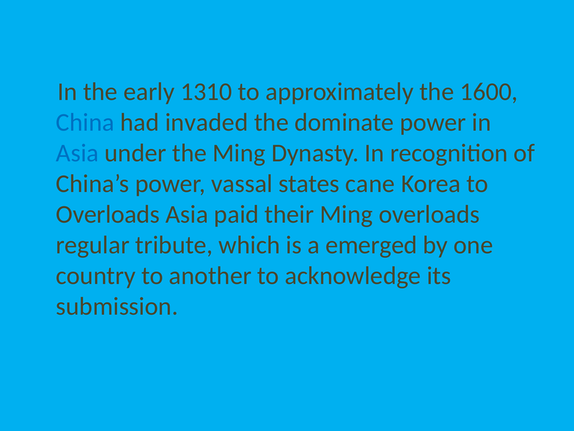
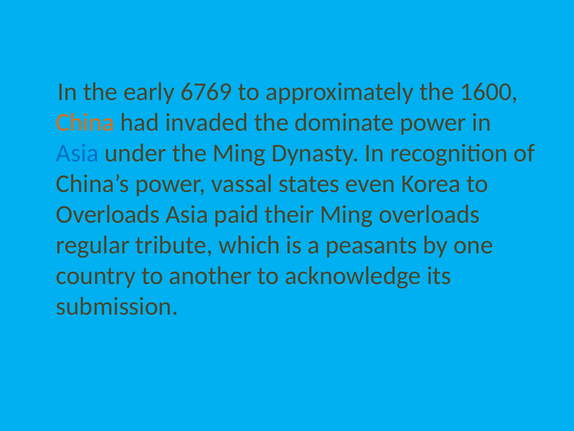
1310: 1310 -> 6769
China colour: blue -> orange
cane: cane -> even
emerged: emerged -> peasants
